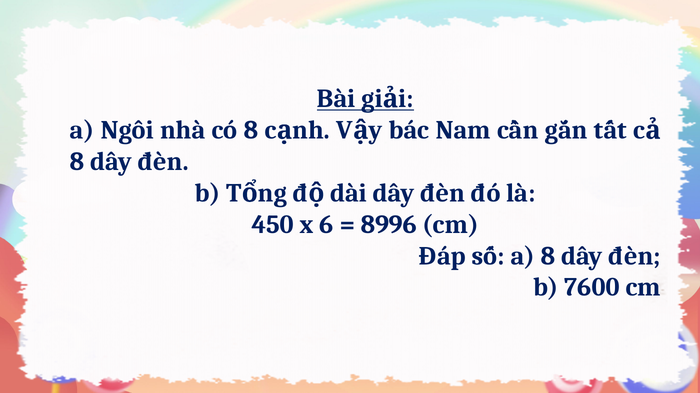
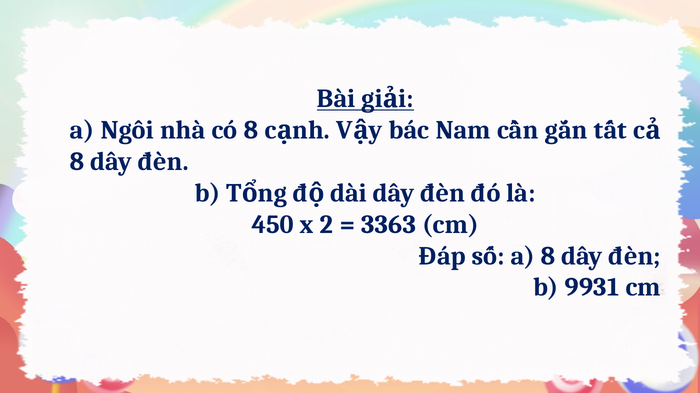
6: 6 -> 2
8996: 8996 -> 3363
7600: 7600 -> 9931
